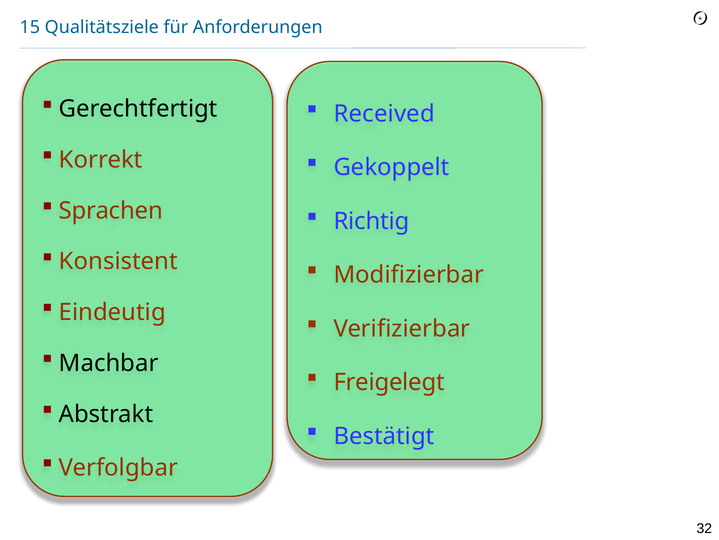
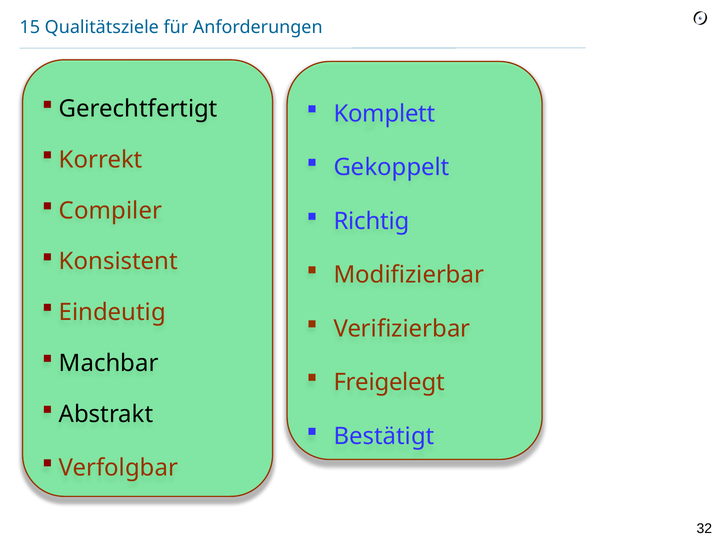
Received: Received -> Komplett
Sprachen: Sprachen -> Compiler
